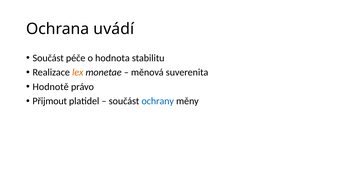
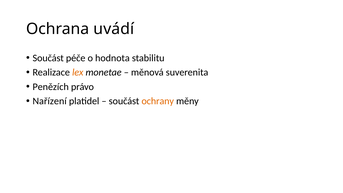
Hodnotě: Hodnotě -> Penězích
Přijmout: Přijmout -> Nařízení
ochrany colour: blue -> orange
